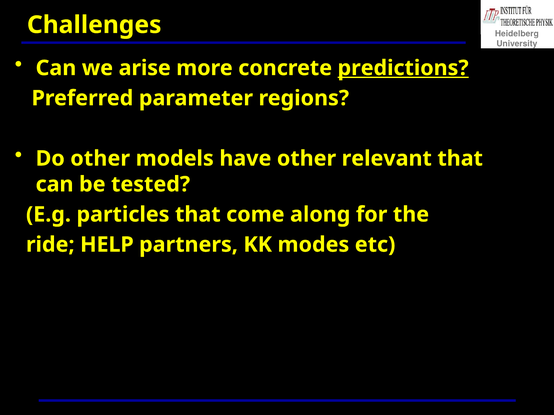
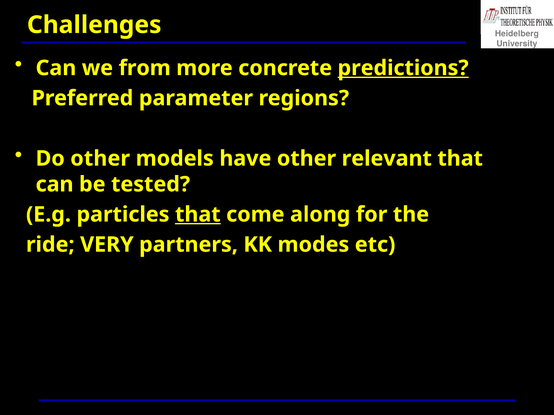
arise: arise -> from
that at (198, 215) underline: none -> present
HELP: HELP -> VERY
